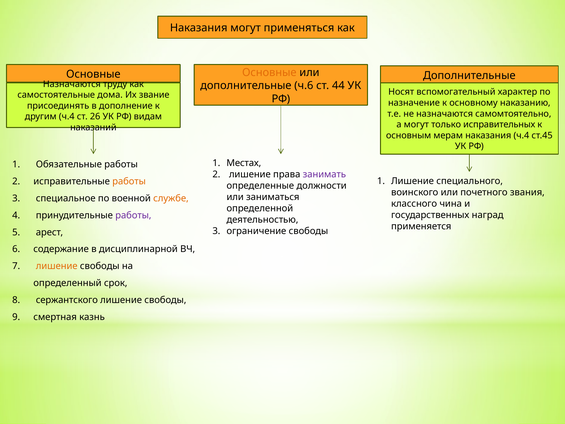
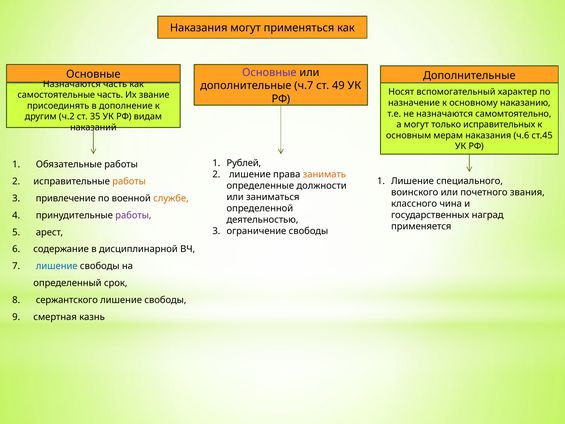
Основные at (269, 72) colour: orange -> purple
Назначаются труду: труду -> часть
ч.6: ч.6 -> ч.7
44: 44 -> 49
самостоятельные дома: дома -> часть
другим ч.4: ч.4 -> ч.2
26: 26 -> 35
наказания ч.4: ч.4 -> ч.6
Местах: Местах -> Рублей
занимать colour: purple -> orange
специальное: специальное -> привлечение
лишение at (57, 266) colour: orange -> blue
